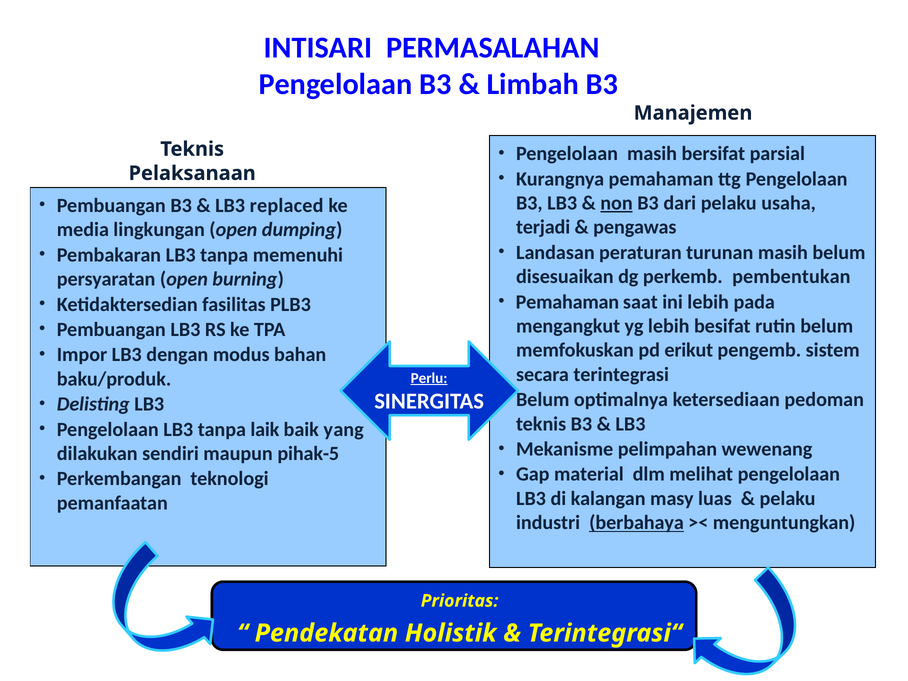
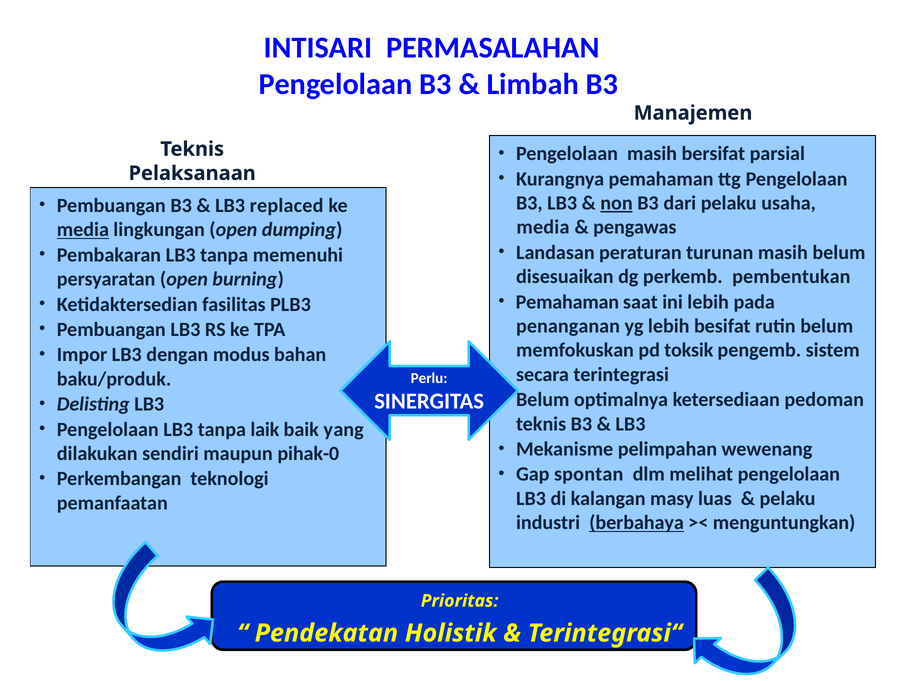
terjadi at (543, 227): terjadi -> media
media at (83, 230) underline: none -> present
mengangkut: mengangkut -> penanganan
erikut: erikut -> toksik
Perlu underline: present -> none
pihak-5: pihak-5 -> pihak-0
material: material -> spontan
